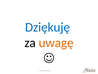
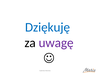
uwagę colour: orange -> purple
